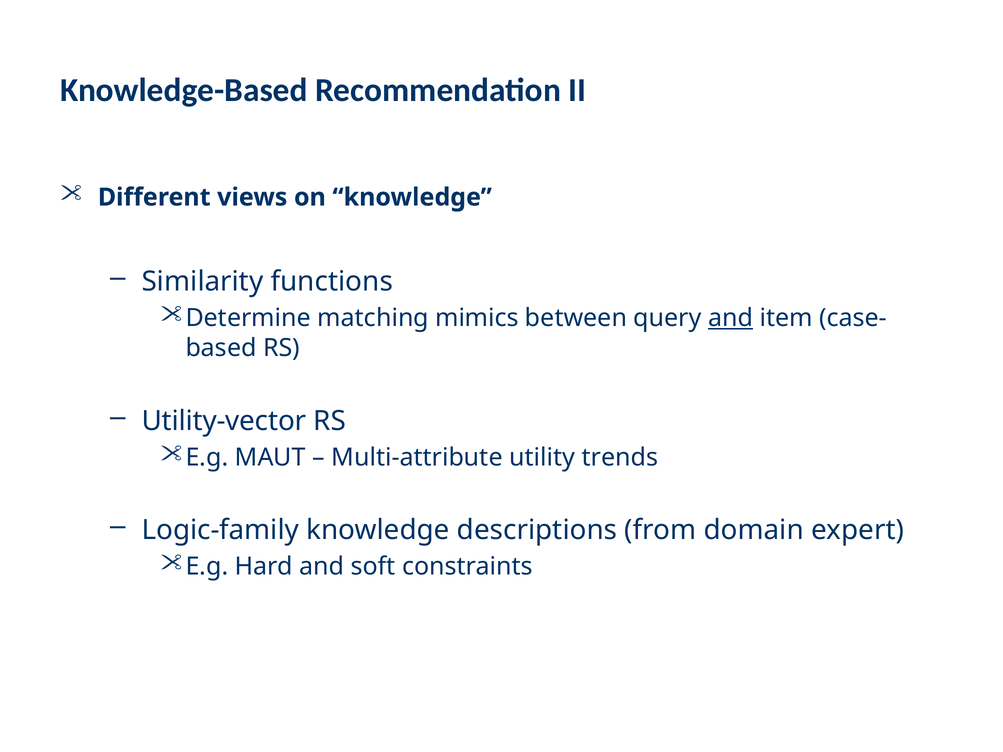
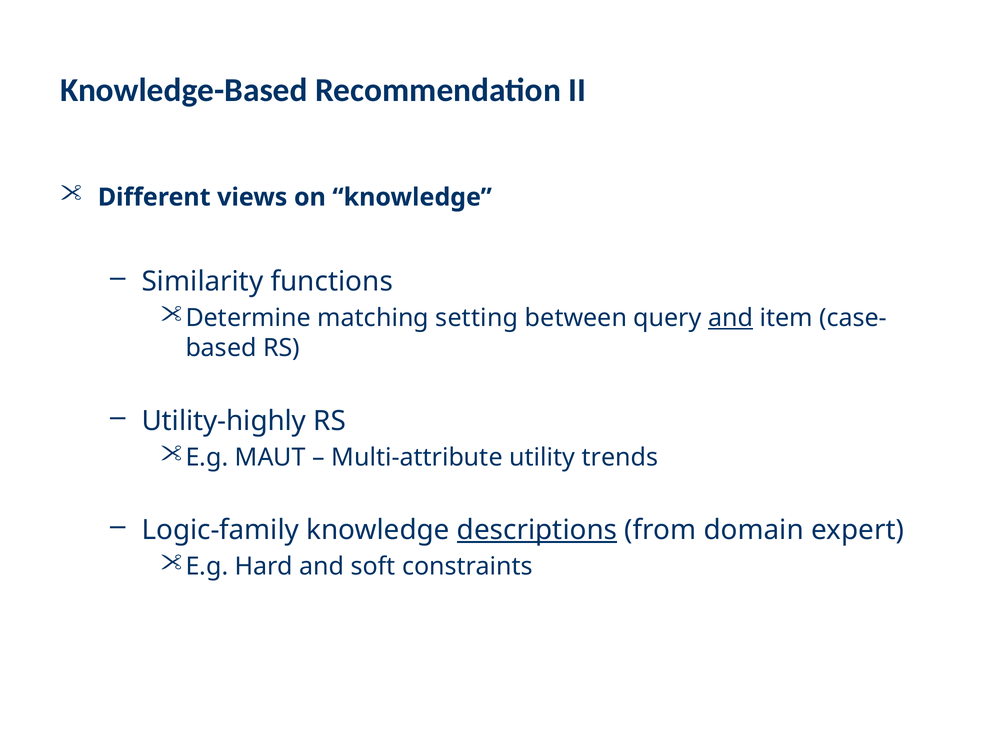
mimics: mimics -> setting
Utility-vector: Utility-vector -> Utility-highly
descriptions underline: none -> present
